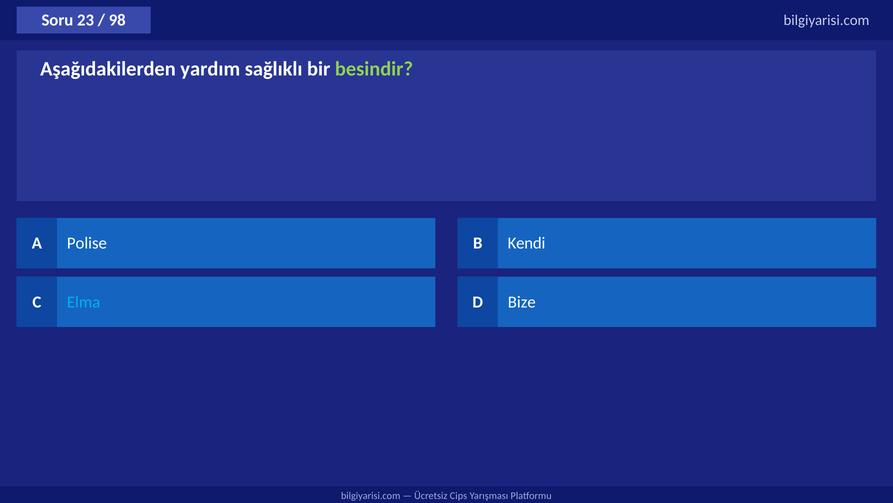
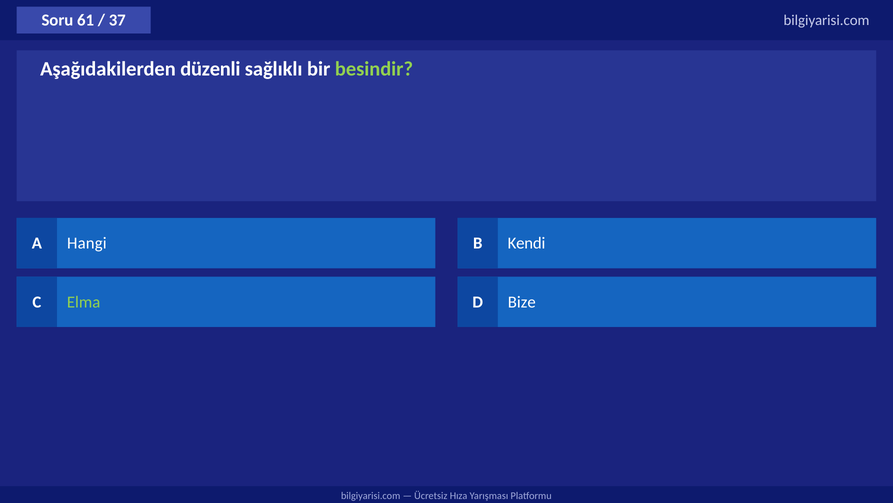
23: 23 -> 61
98: 98 -> 37
yardım: yardım -> düzenli
Polise: Polise -> Hangi
Elma colour: light blue -> light green
Cips: Cips -> Hıza
